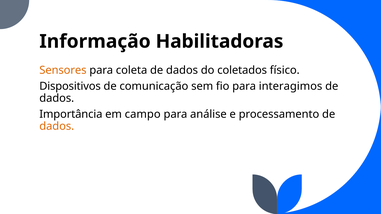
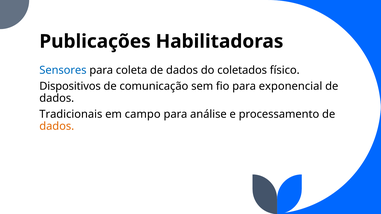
Informação: Informação -> Publicações
Sensores colour: orange -> blue
interagimos: interagimos -> exponencial
Importância: Importância -> Tradicionais
